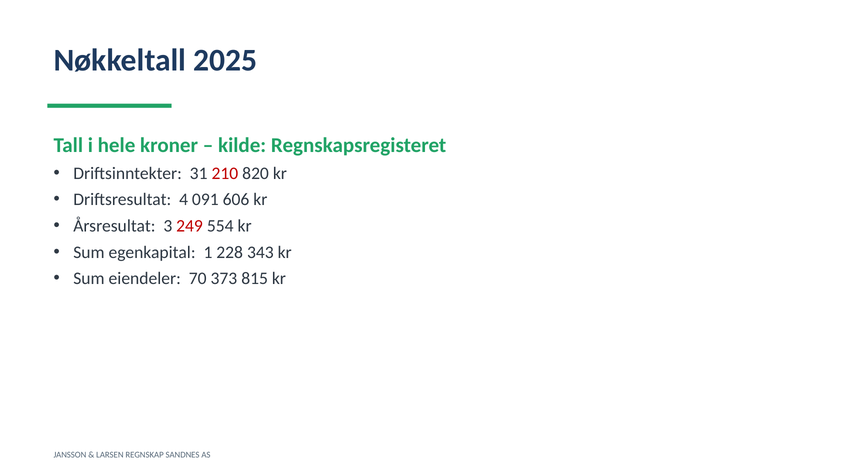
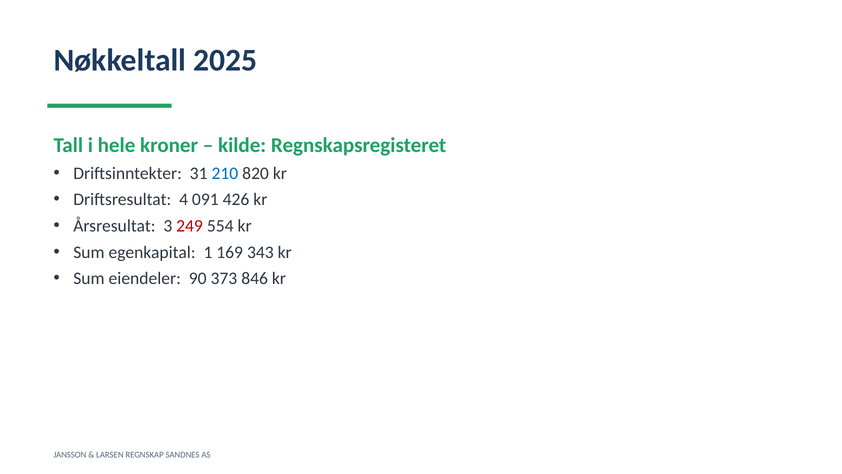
210 colour: red -> blue
606: 606 -> 426
228: 228 -> 169
70: 70 -> 90
815: 815 -> 846
